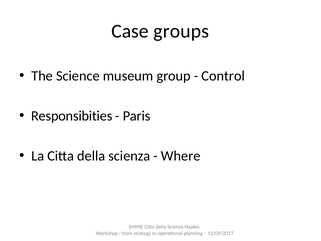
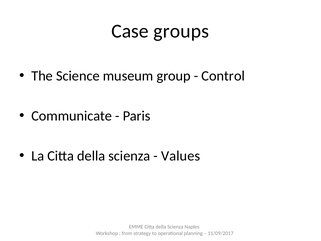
Responsibities: Responsibities -> Communicate
Where: Where -> Values
